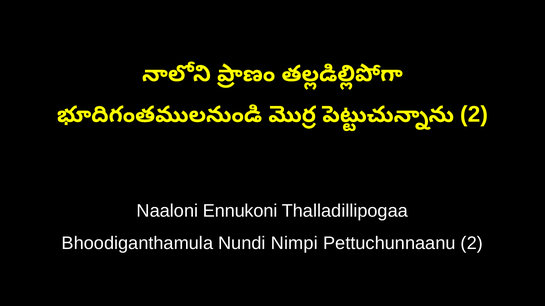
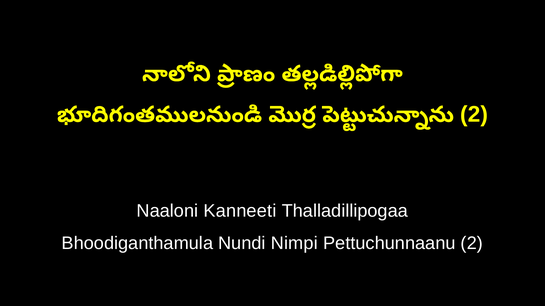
Ennukoni: Ennukoni -> Kanneeti
